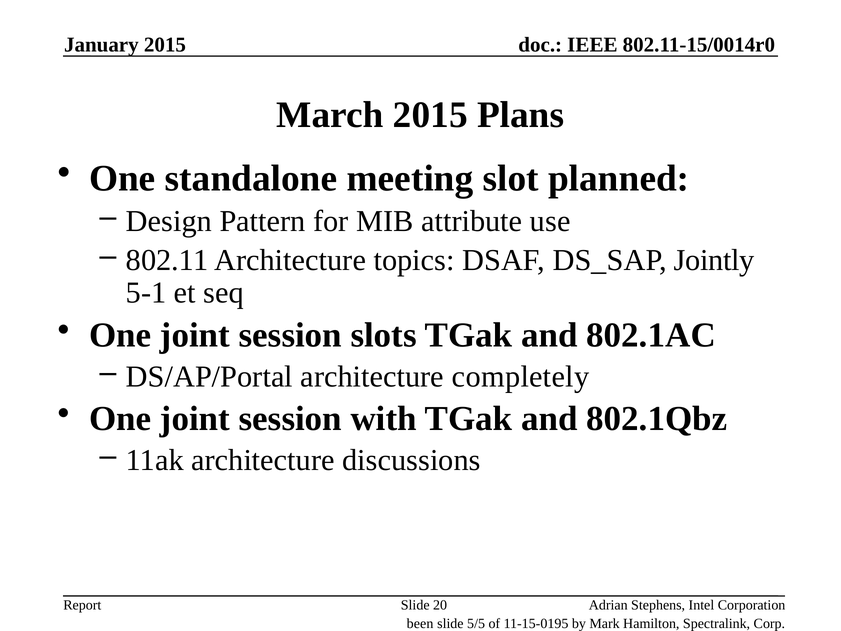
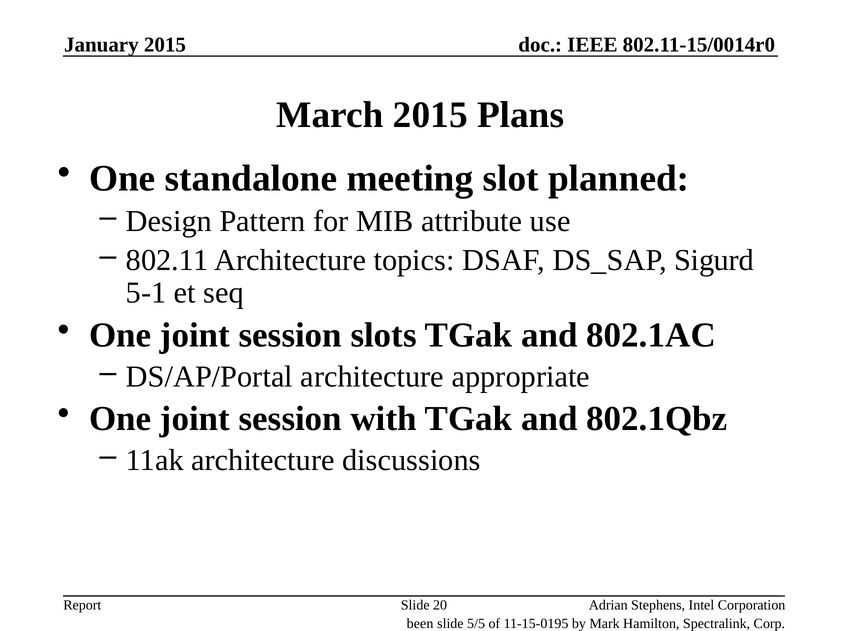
Jointly: Jointly -> Sigurd
completely: completely -> appropriate
